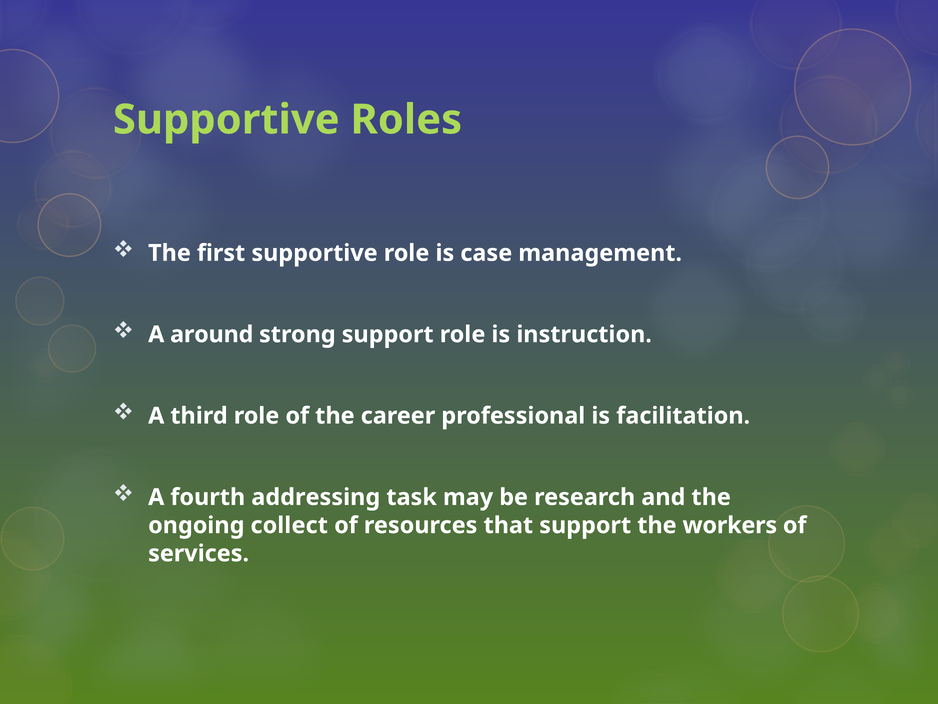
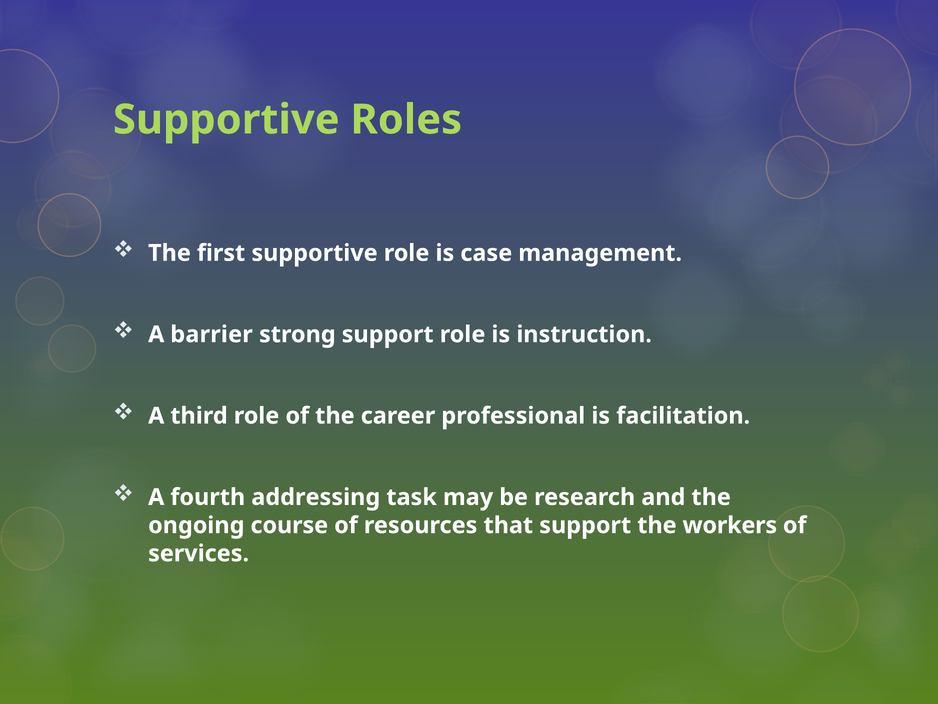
around: around -> barrier
collect: collect -> course
